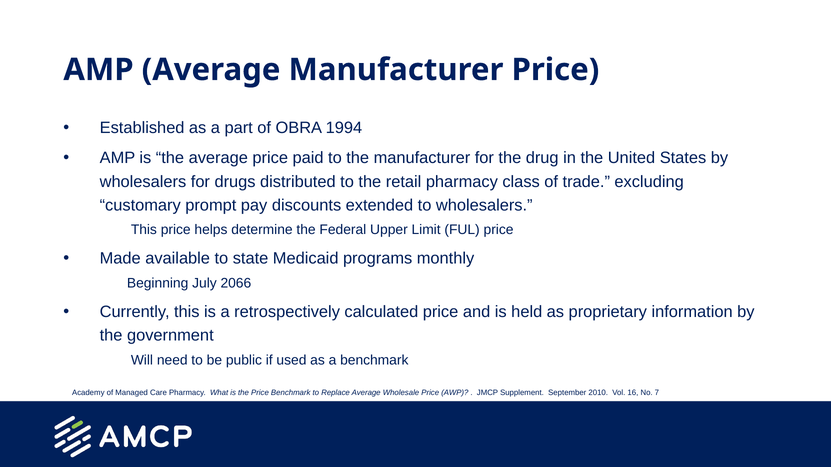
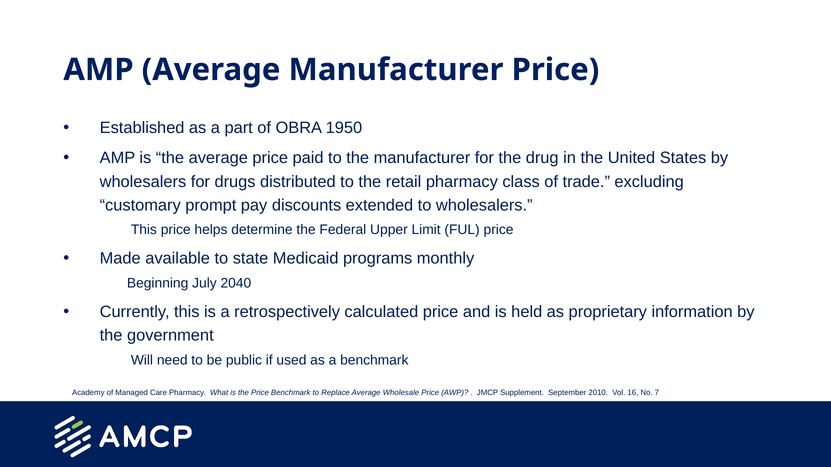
1994: 1994 -> 1950
2066: 2066 -> 2040
